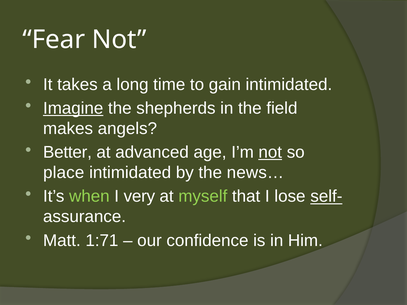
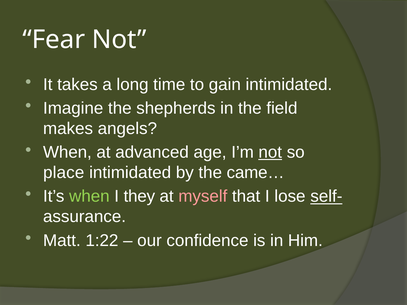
Imagine underline: present -> none
Better at (67, 152): Better -> When
news…: news… -> came…
very: very -> they
myself colour: light green -> pink
1:71: 1:71 -> 1:22
